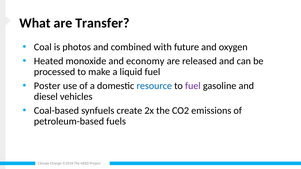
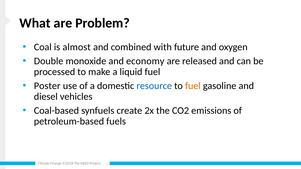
Transfer: Transfer -> Problem
photos: photos -> almost
Heated: Heated -> Double
fuel at (193, 86) colour: purple -> orange
